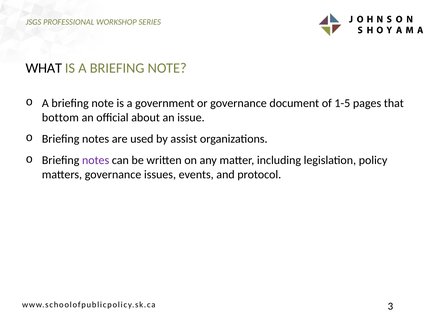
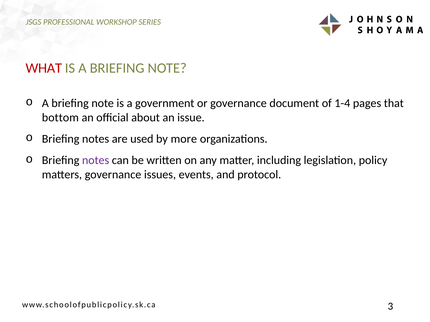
WHAT colour: black -> red
1-5: 1-5 -> 1-4
assist: assist -> more
